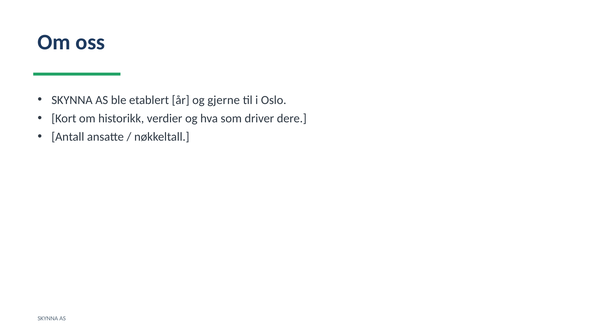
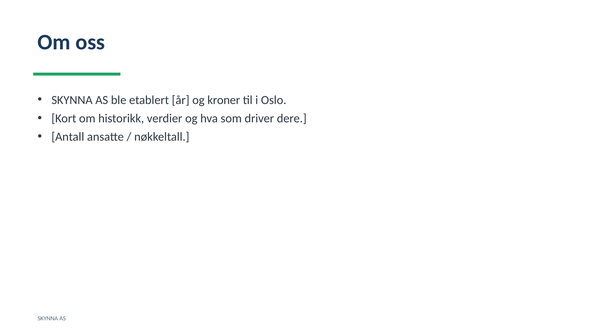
gjerne: gjerne -> kroner
